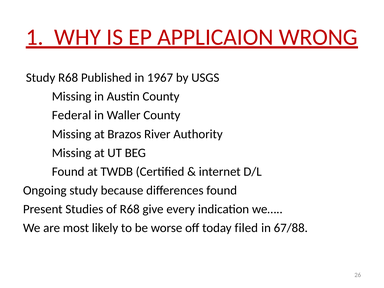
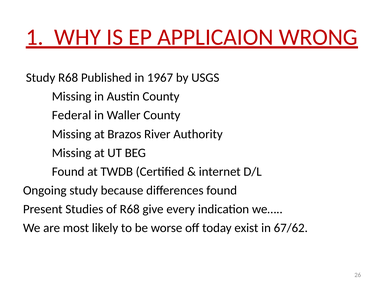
filed: filed -> exist
67/88: 67/88 -> 67/62
